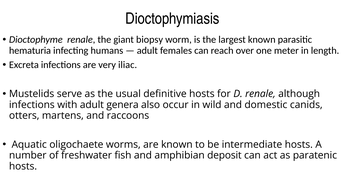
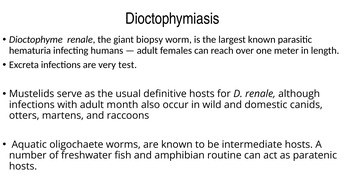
iliac: iliac -> test
genera: genera -> month
deposit: deposit -> routine
